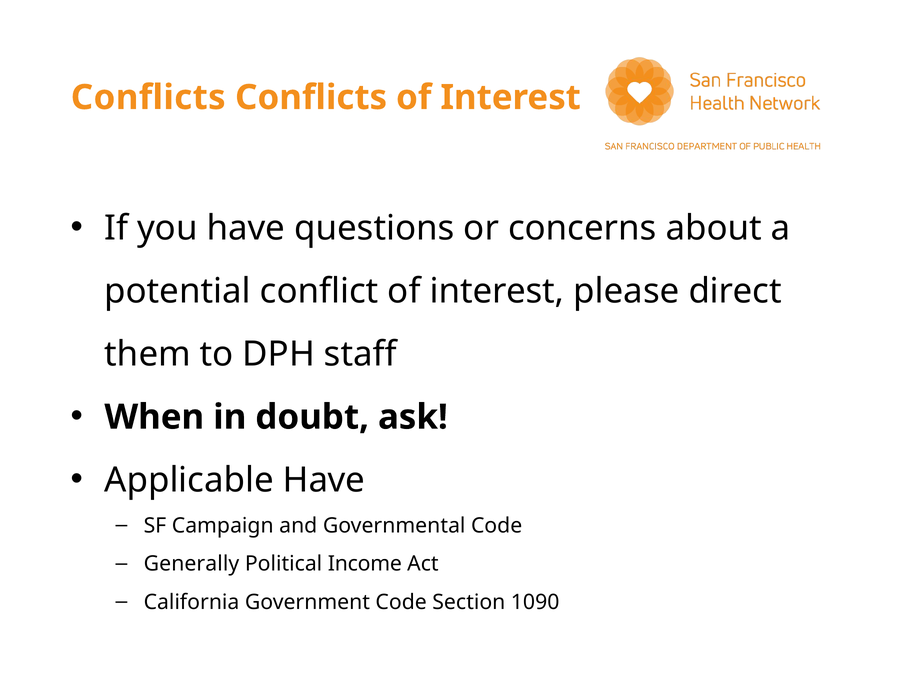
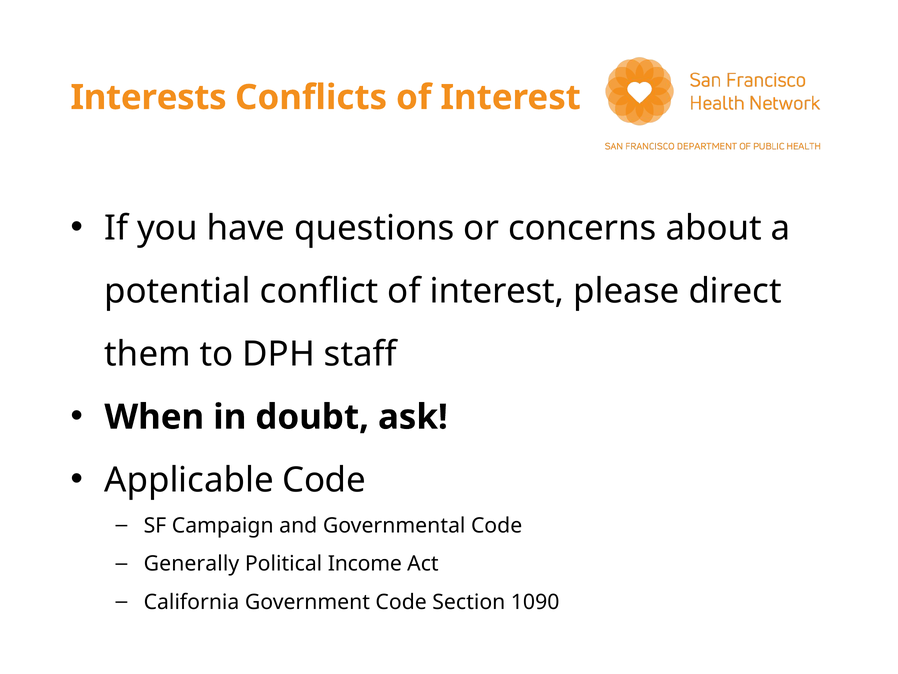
Conflicts at (148, 97): Conflicts -> Interests
Applicable Have: Have -> Code
